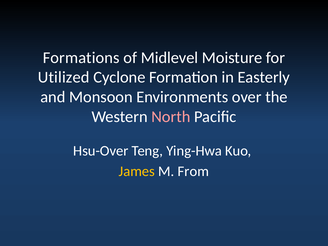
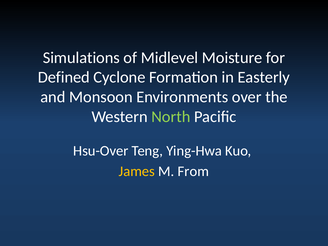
Formations: Formations -> Simulations
Utilized: Utilized -> Defined
North colour: pink -> light green
